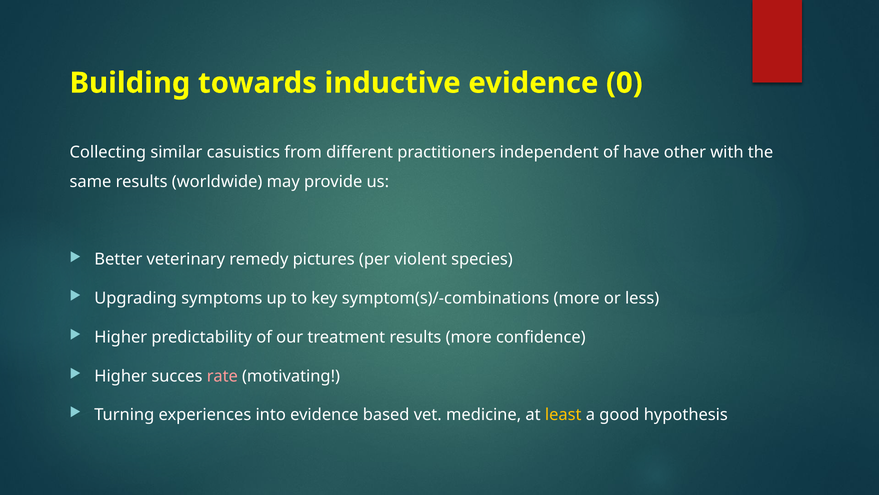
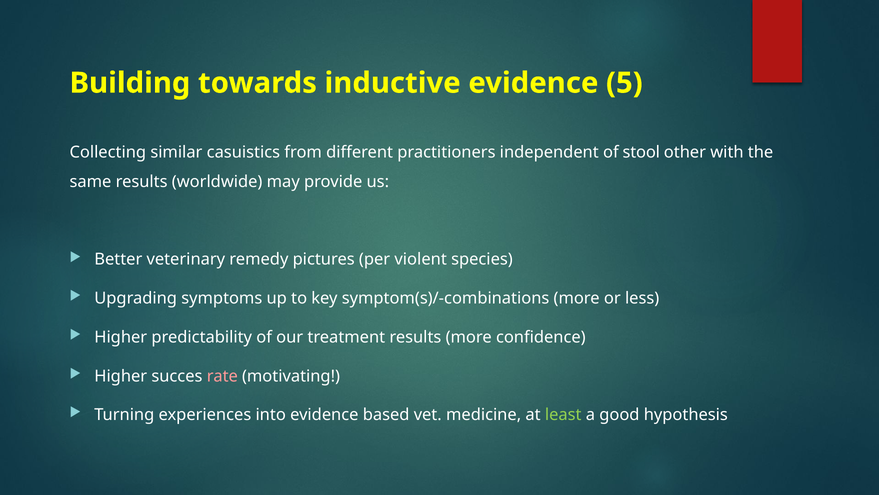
0: 0 -> 5
have: have -> stool
least colour: yellow -> light green
